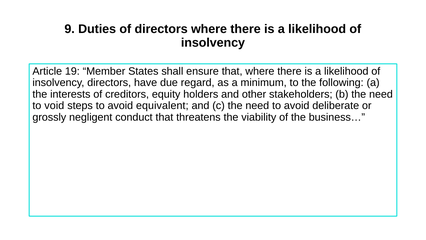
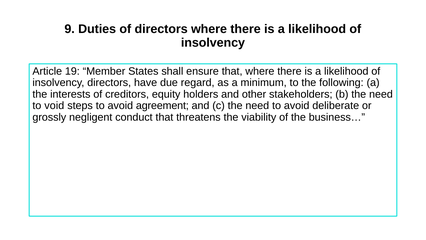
equivalent: equivalent -> agreement
